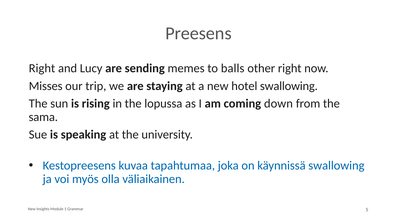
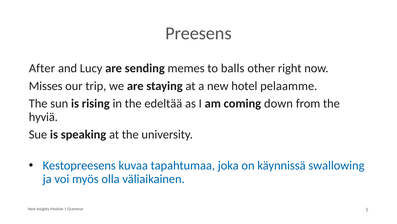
Right at (42, 68): Right -> After
hotel swallowing: swallowing -> pelaamme
lopussa: lopussa -> edeltää
sama: sama -> hyviä
